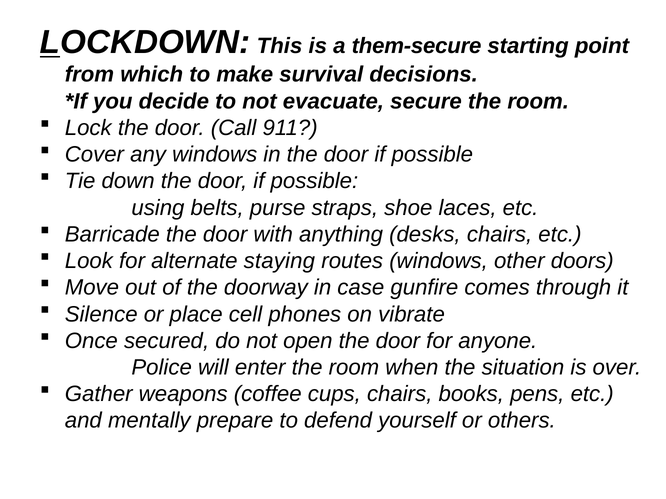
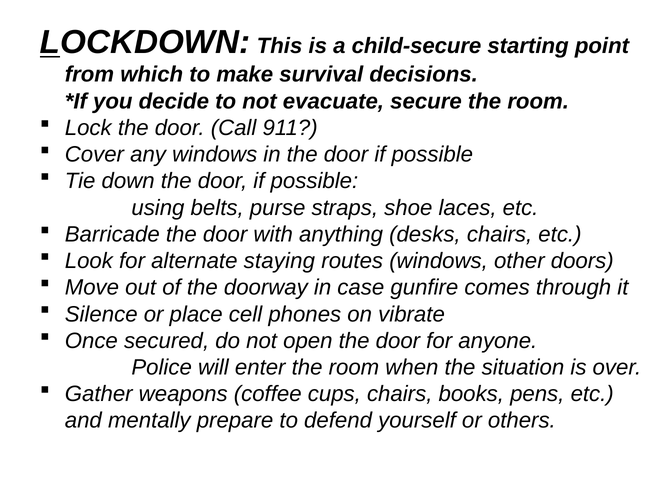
them-secure: them-secure -> child-secure
